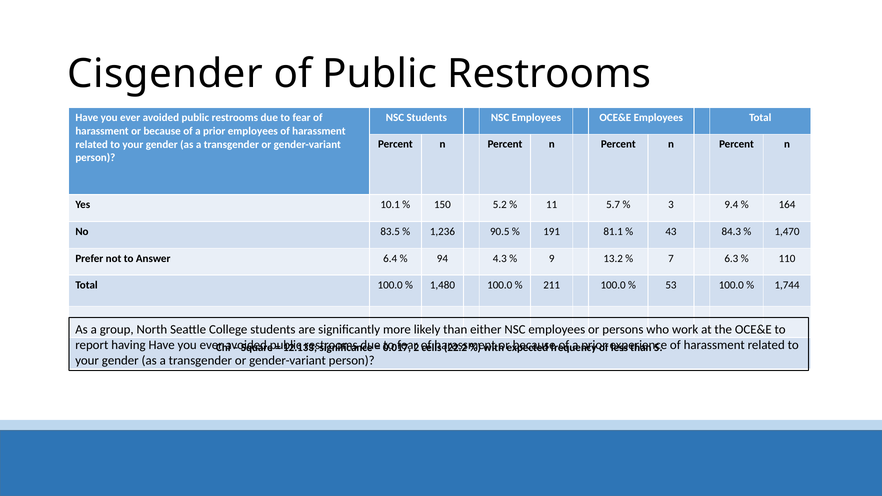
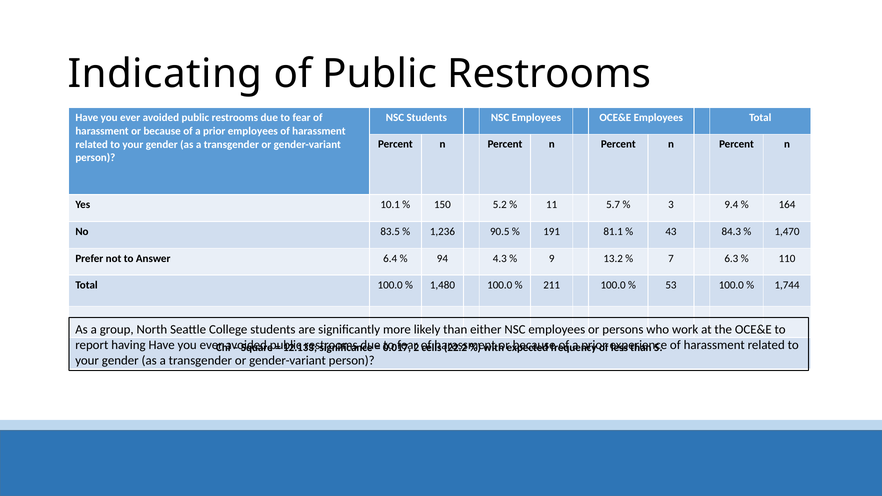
Cisgender: Cisgender -> Indicating
